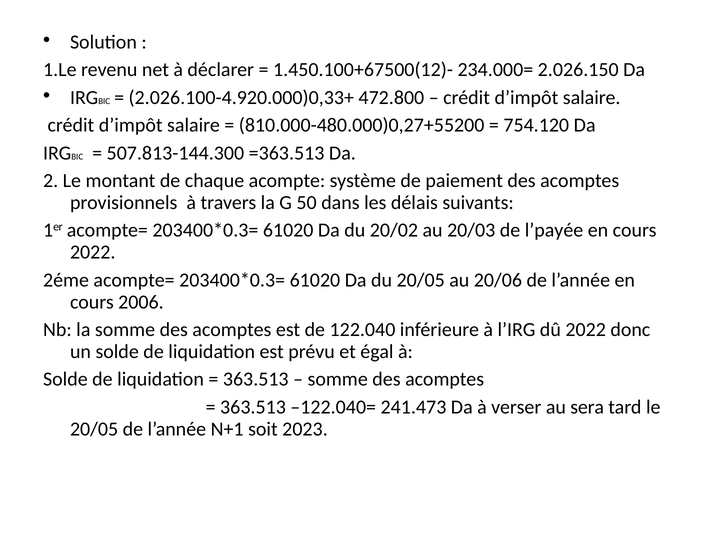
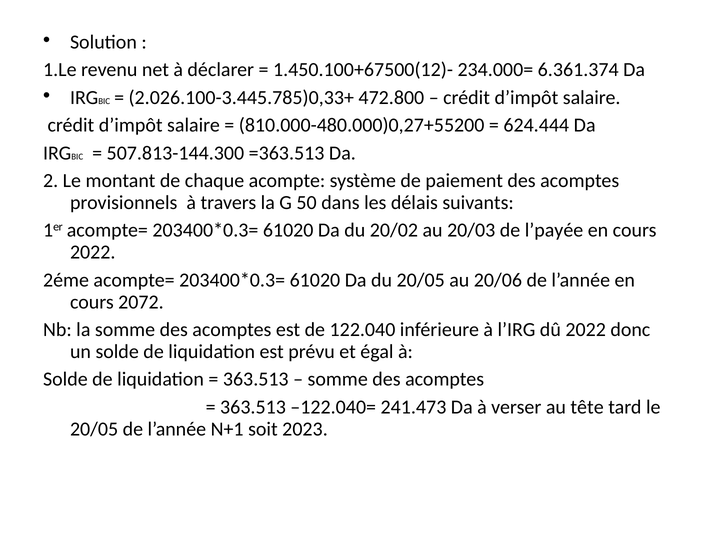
2.026.150: 2.026.150 -> 6.361.374
2.026.100-4.920.000)0,33+: 2.026.100-4.920.000)0,33+ -> 2.026.100-3.445.785)0,33+
754.120: 754.120 -> 624.444
2006: 2006 -> 2072
sera: sera -> tête
